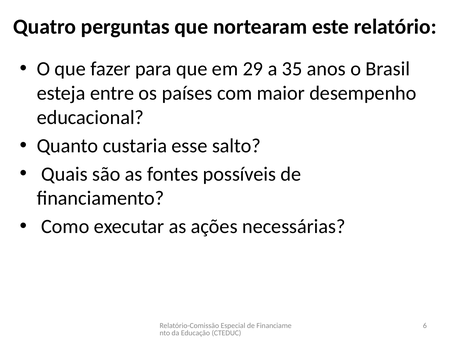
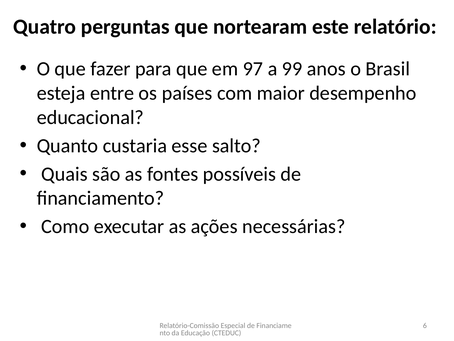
29: 29 -> 97
35: 35 -> 99
